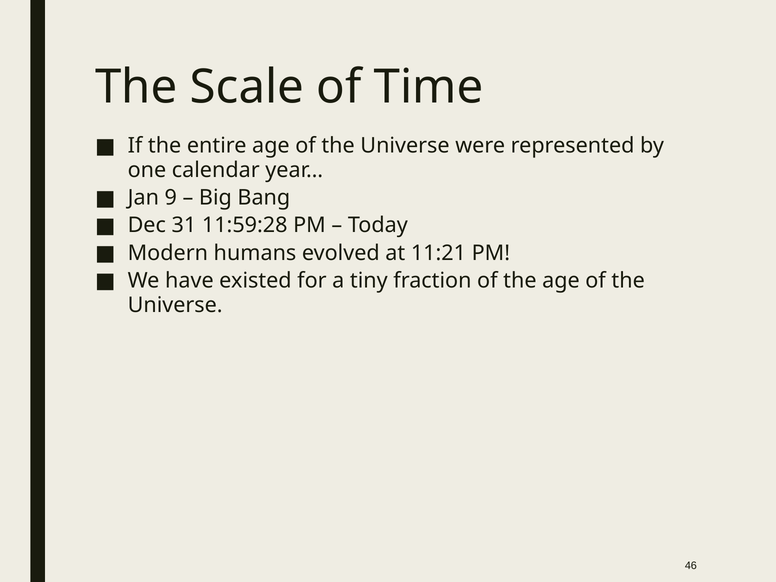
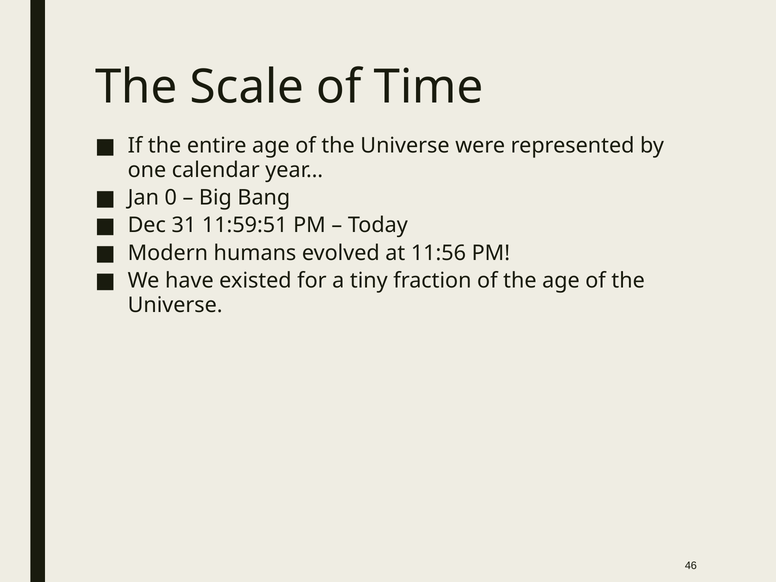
9: 9 -> 0
11:59:28: 11:59:28 -> 11:59:51
11:21: 11:21 -> 11:56
